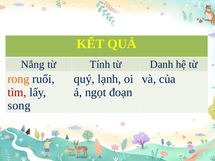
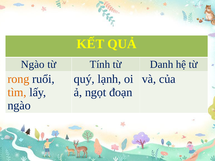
Nắng at (33, 64): Nắng -> Ngào
tìm colour: red -> orange
song at (19, 106): song -> ngào
